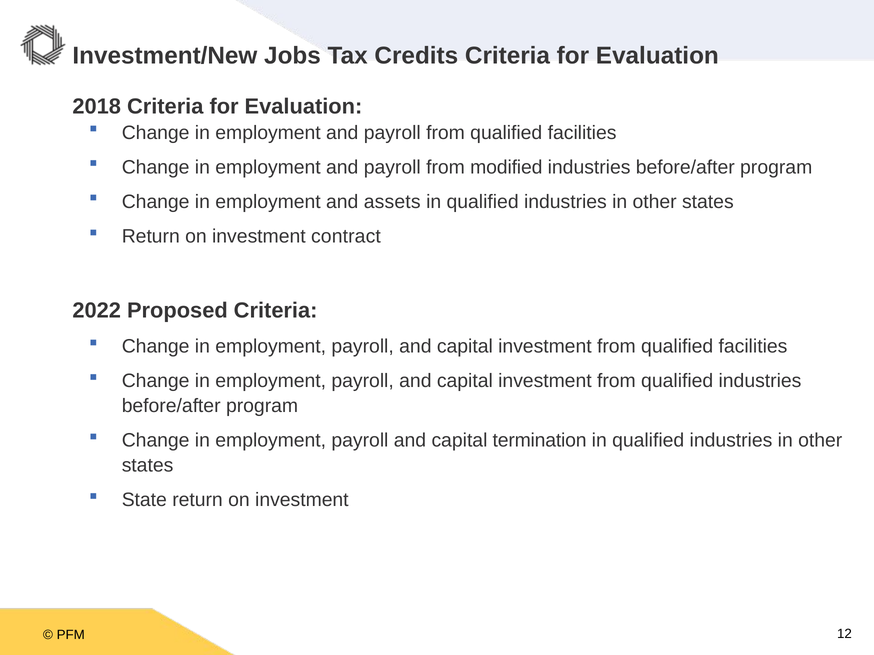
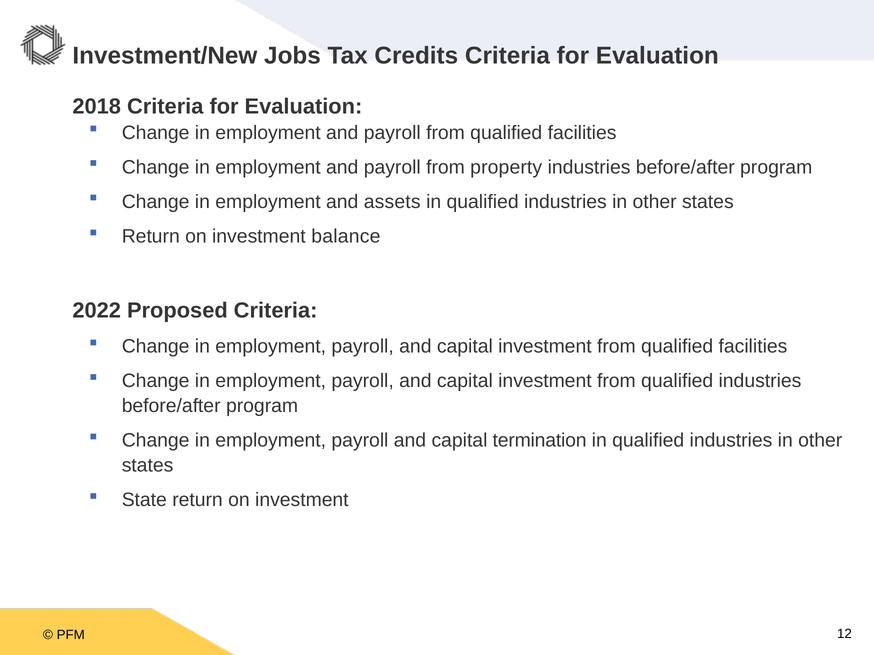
modified: modified -> property
contract: contract -> balance
